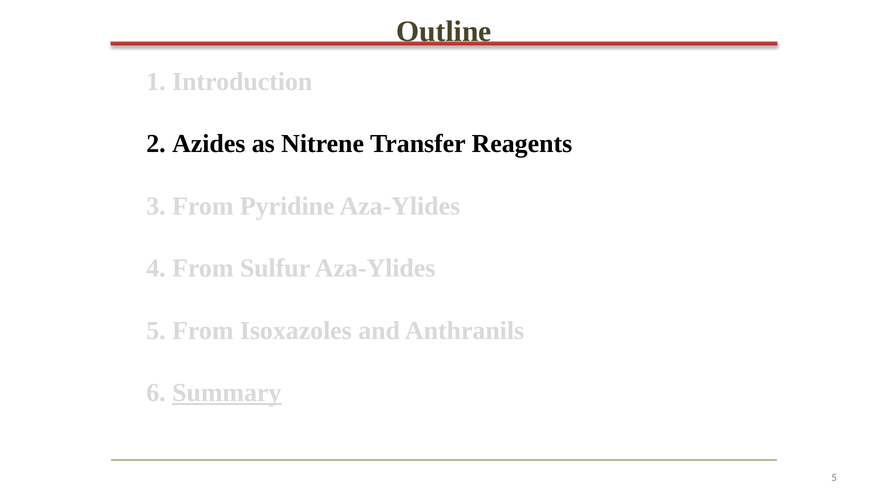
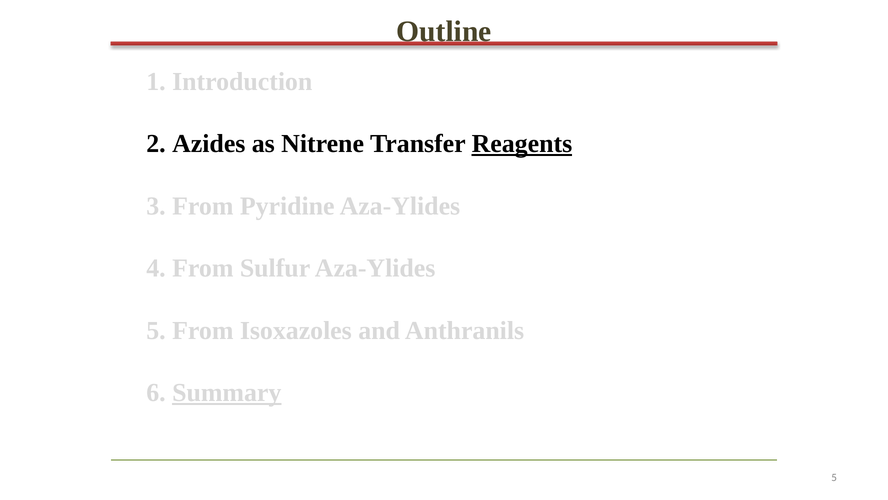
Reagents underline: none -> present
